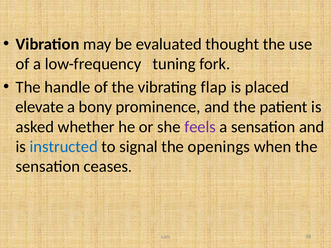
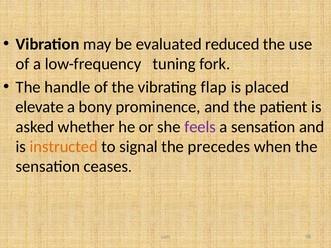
thought: thought -> reduced
instructed colour: blue -> orange
openings: openings -> precedes
